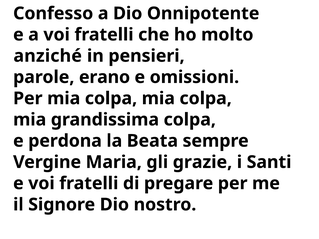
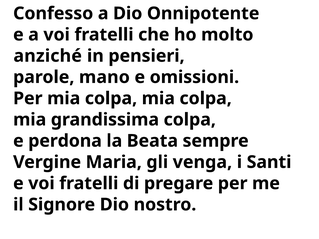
erano: erano -> mano
grazie: grazie -> venga
